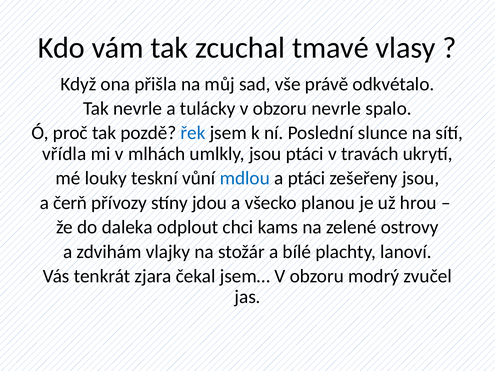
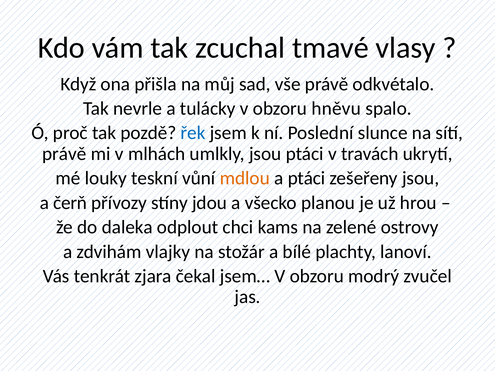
obzoru nevrle: nevrle -> hněvu
vřídla at (64, 154): vřídla -> právě
mdlou colour: blue -> orange
